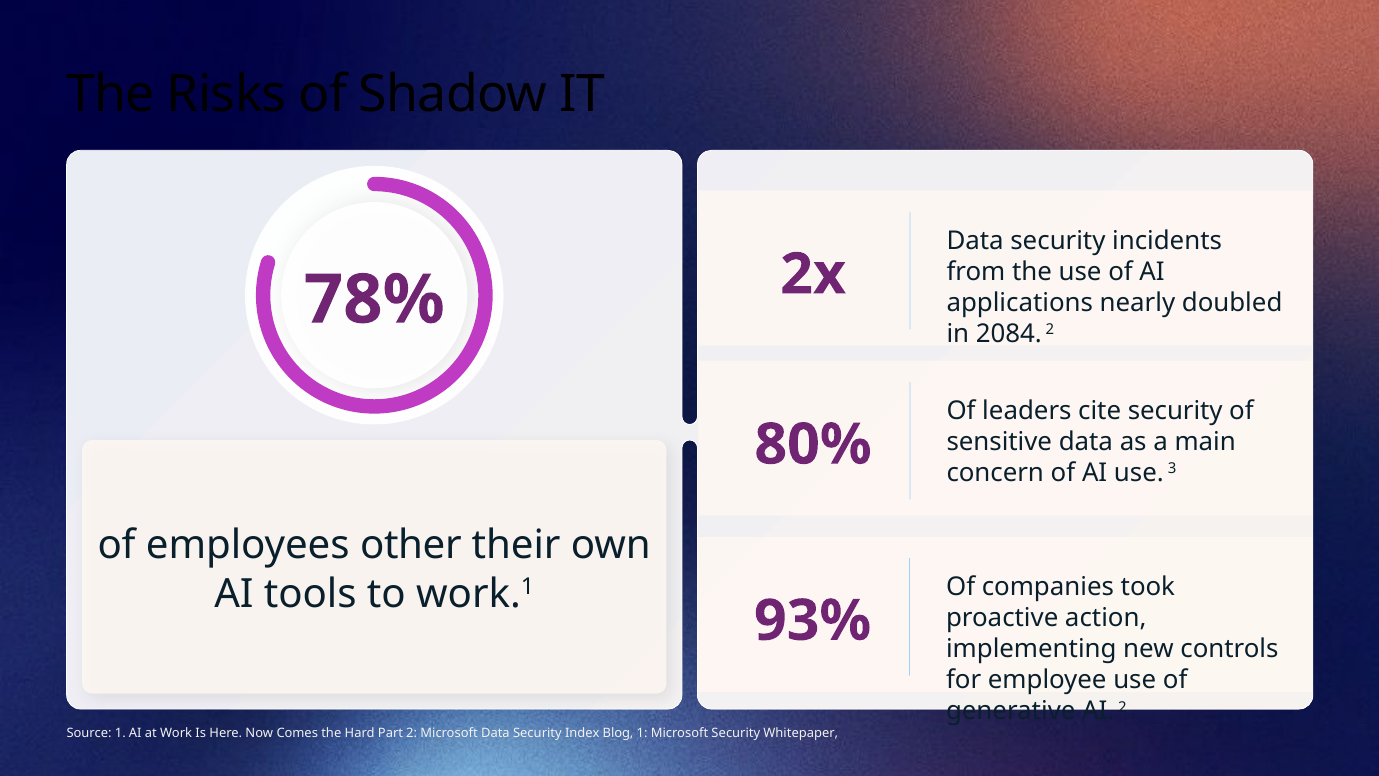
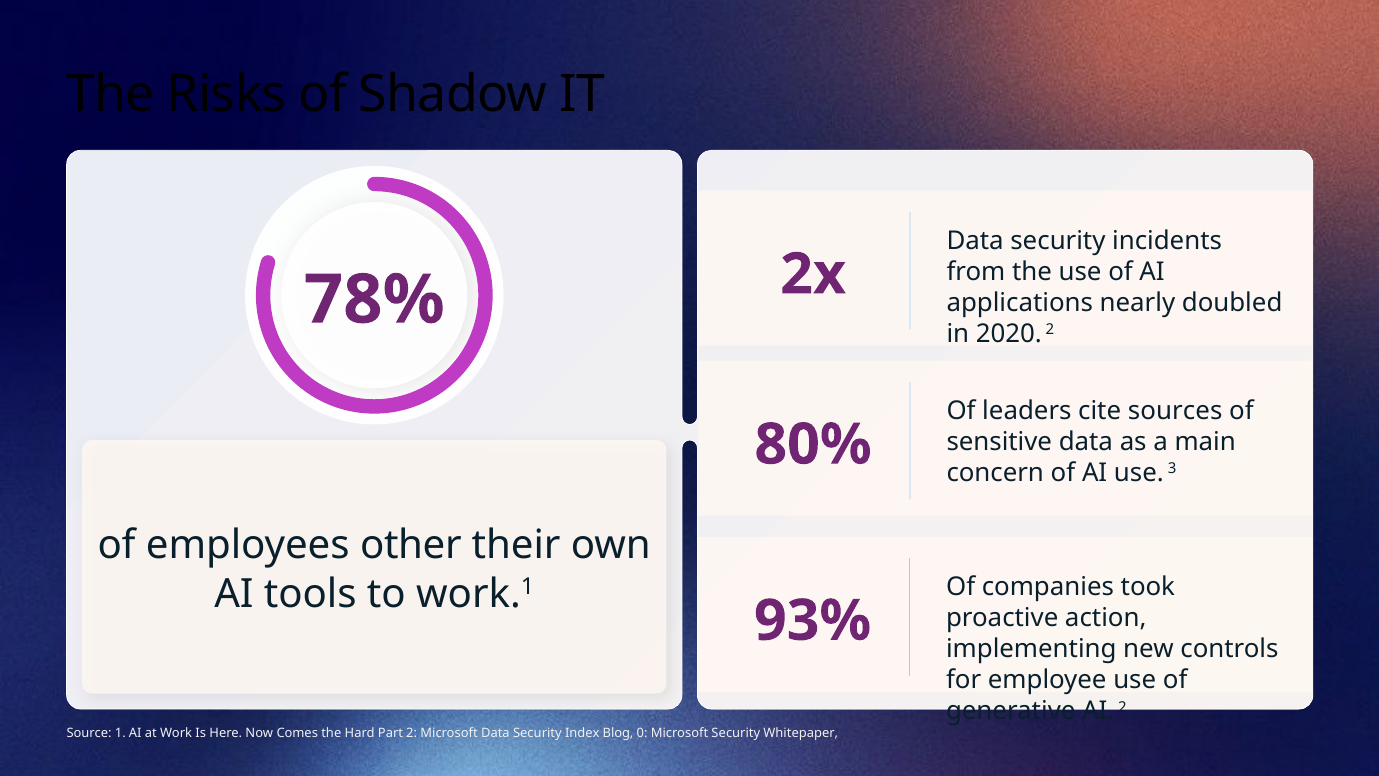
2084: 2084 -> 2020
cite security: security -> sources
Blog 1: 1 -> 0
